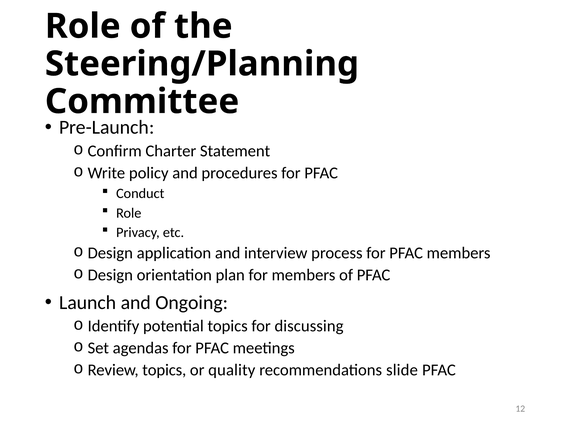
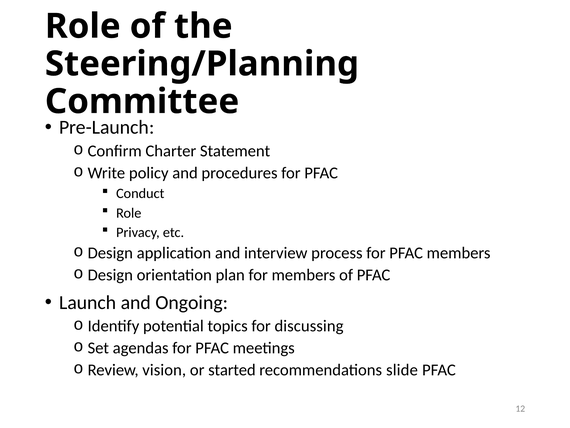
topics at (164, 370): topics -> vision
quality: quality -> started
